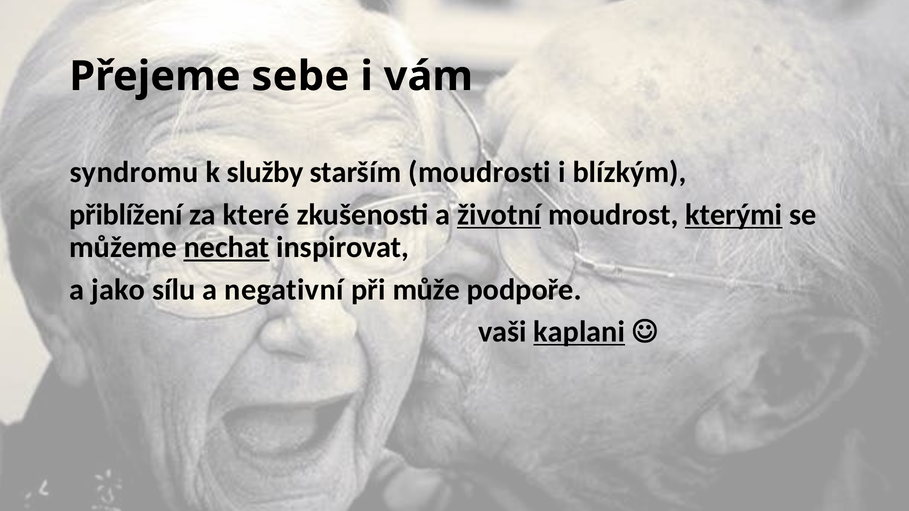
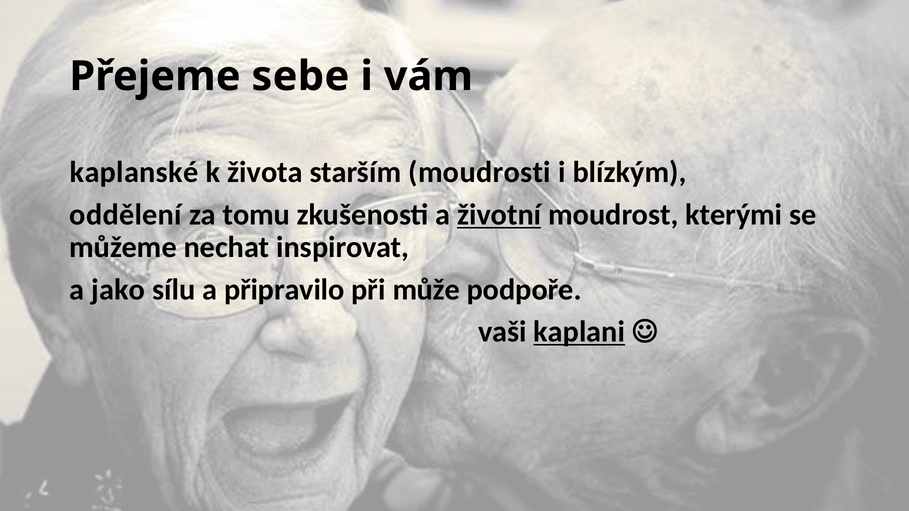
syndromu: syndromu -> kaplanské
služby: služby -> života
přiblížení: přiblížení -> oddělení
které: které -> tomu
kterými underline: present -> none
nechat underline: present -> none
negativní: negativní -> připravilo
